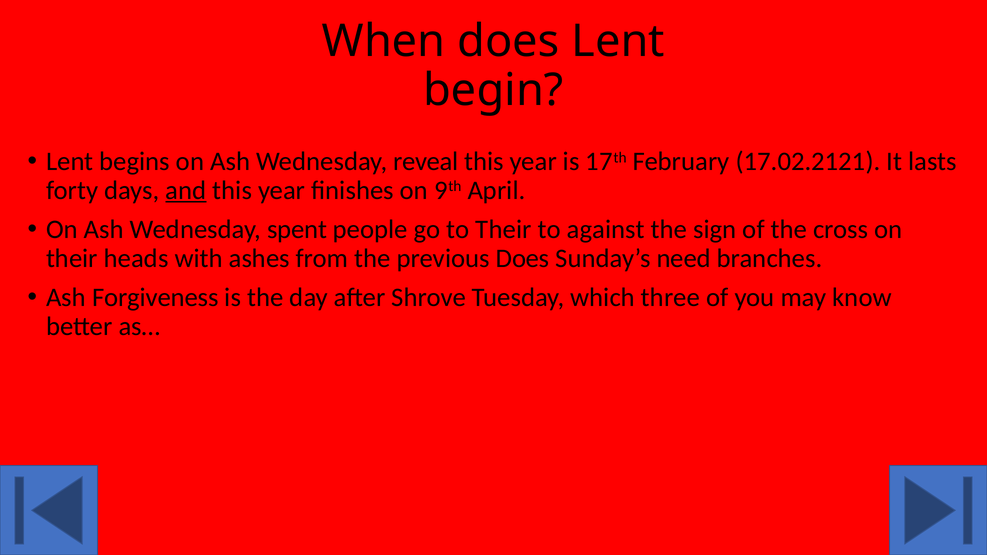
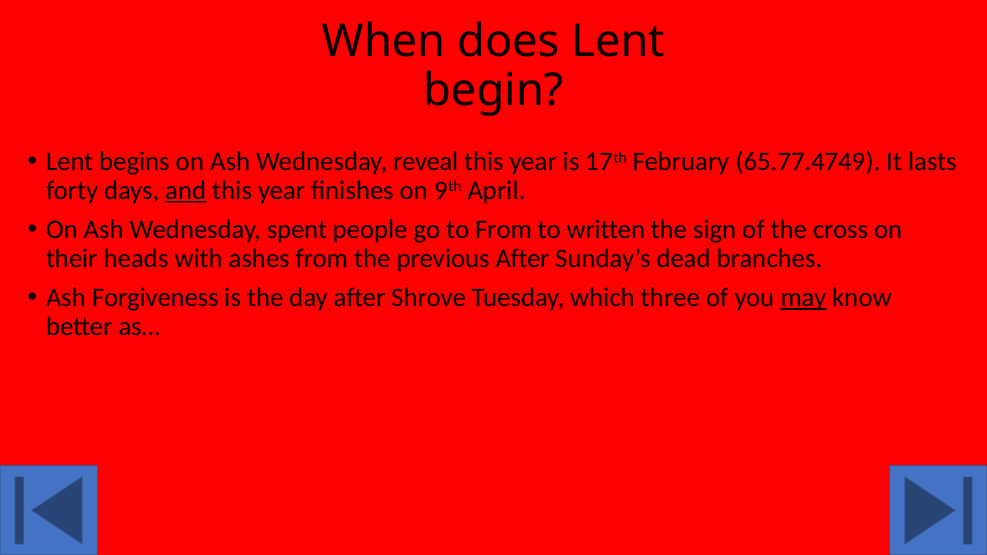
17.02.2121: 17.02.2121 -> 65.77.4749
to Their: Their -> From
against: against -> written
previous Does: Does -> After
need: need -> dead
may underline: none -> present
